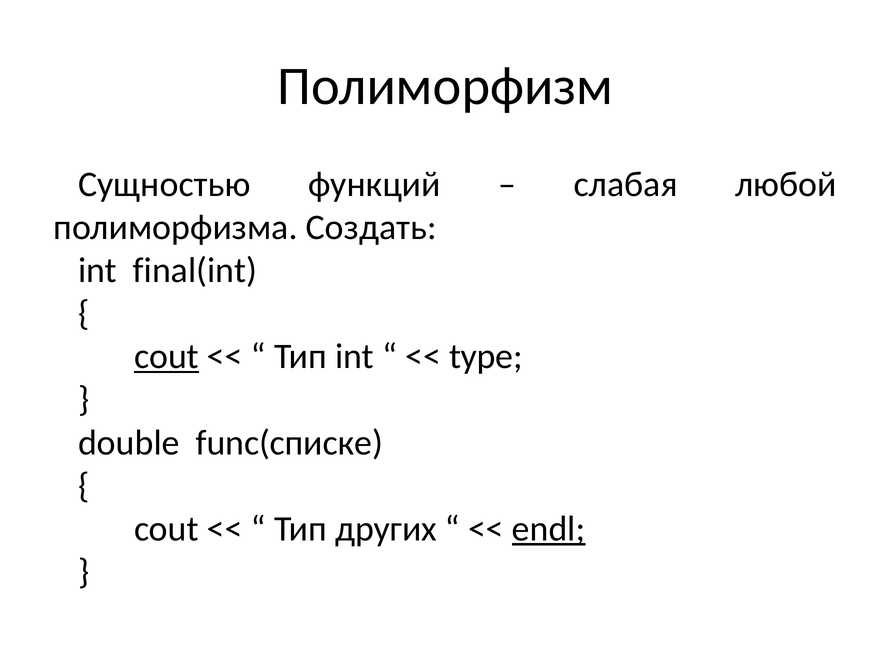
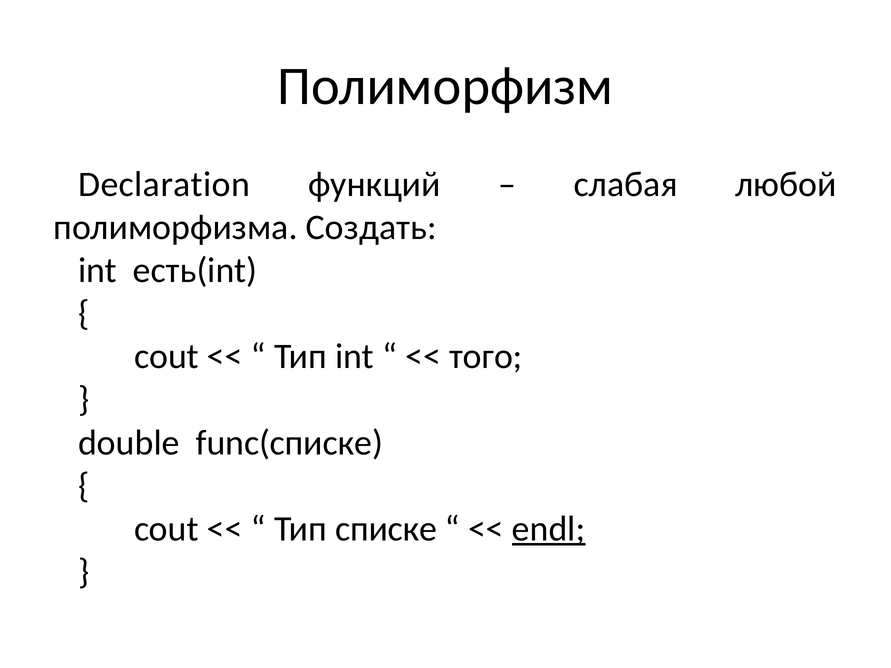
Сущностью: Сущностью -> Declaration
final(int: final(int -> есть(int
cout at (167, 357) underline: present -> none
type: type -> того
других: других -> списке
